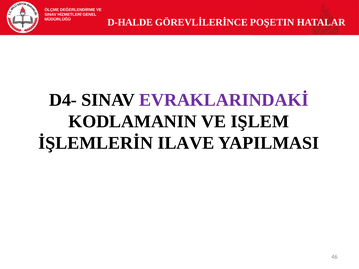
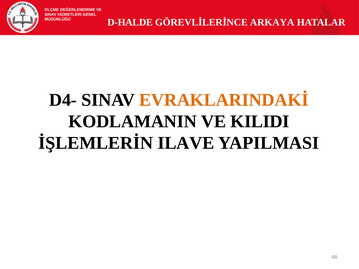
POŞETIN: POŞETIN -> ARKAYA
EVRAKLARINDAKİ colour: purple -> orange
IŞLEM: IŞLEM -> KILIDI
